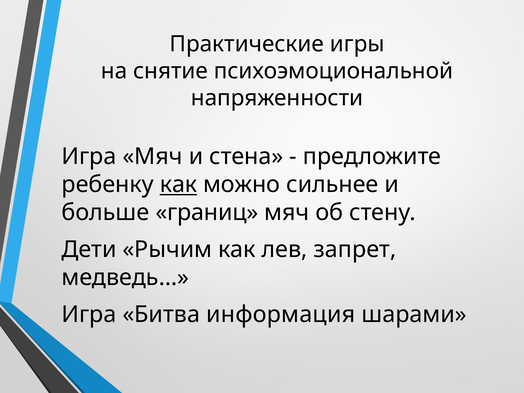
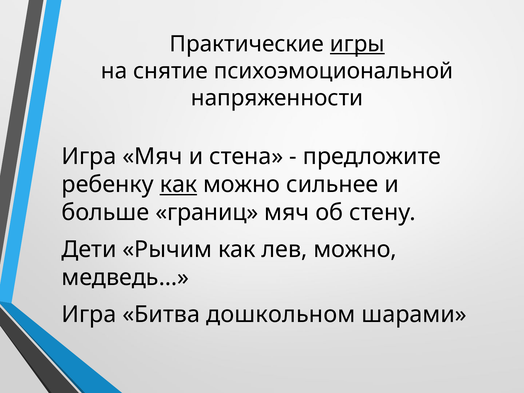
игры underline: none -> present
лев запрет: запрет -> можно
информация: информация -> дошкольном
